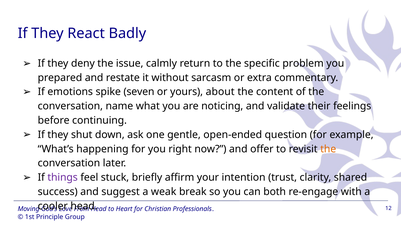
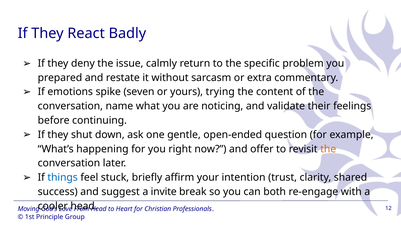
about: about -> trying
things colour: purple -> blue
weak: weak -> invite
